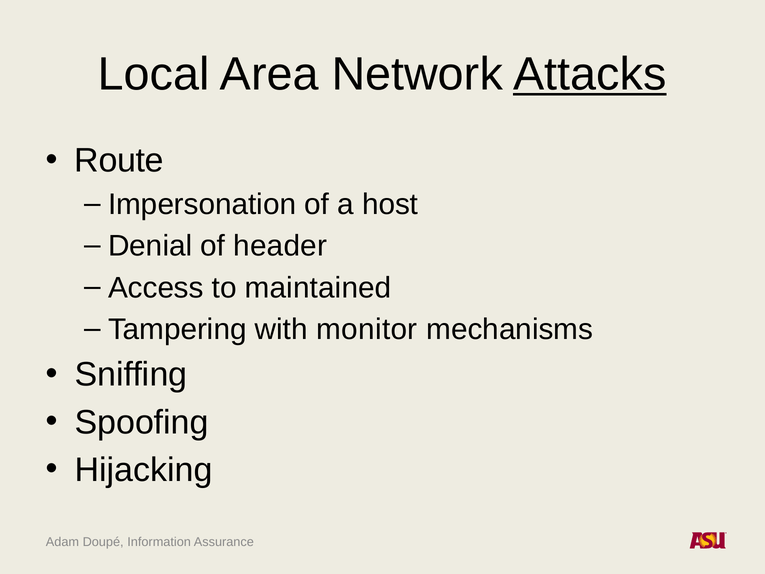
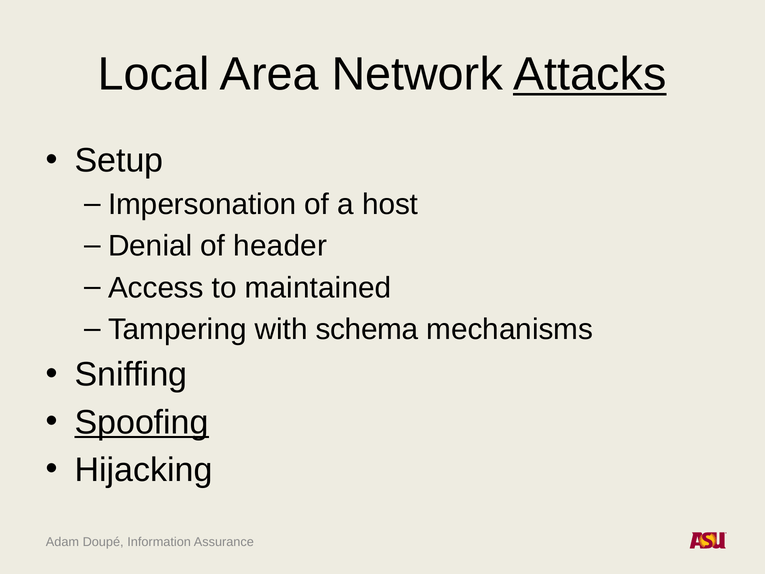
Route: Route -> Setup
monitor: monitor -> schema
Spoofing underline: none -> present
